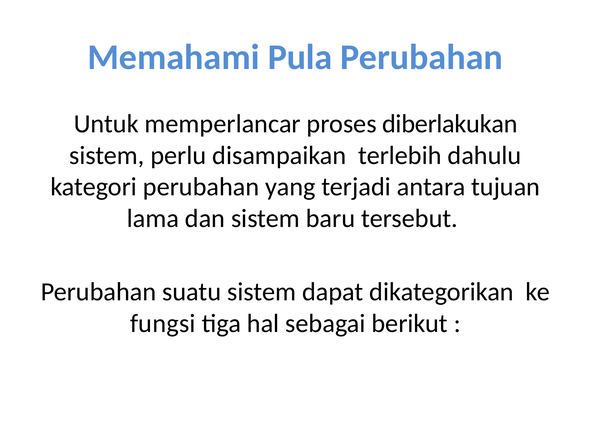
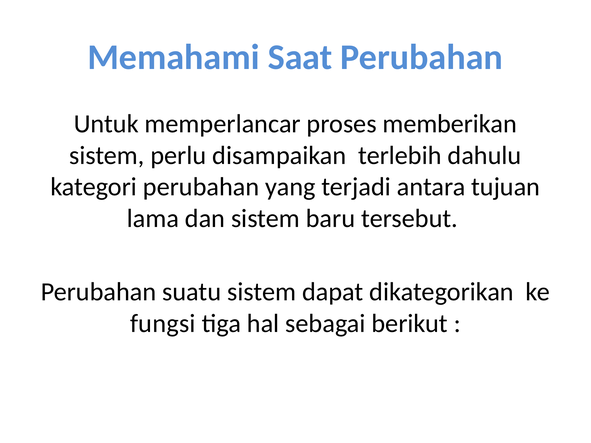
Pula: Pula -> Saat
diberlakukan: diberlakukan -> memberikan
